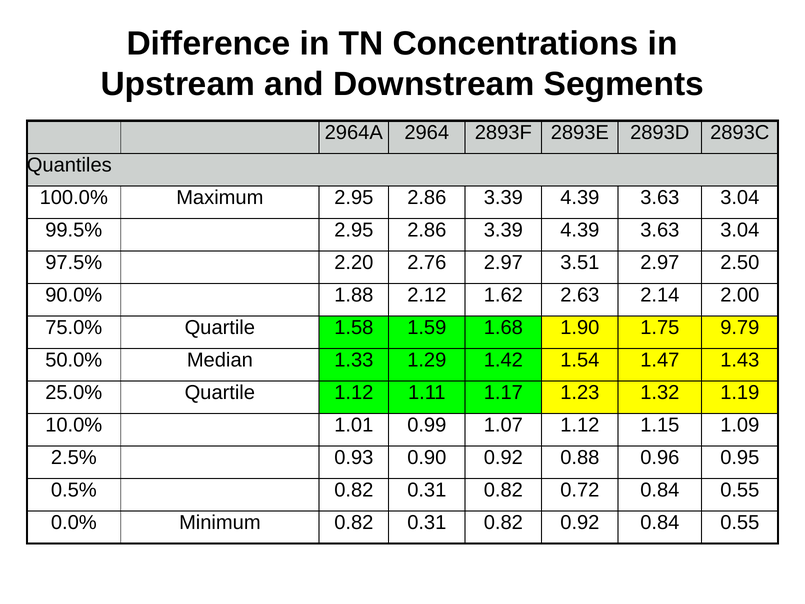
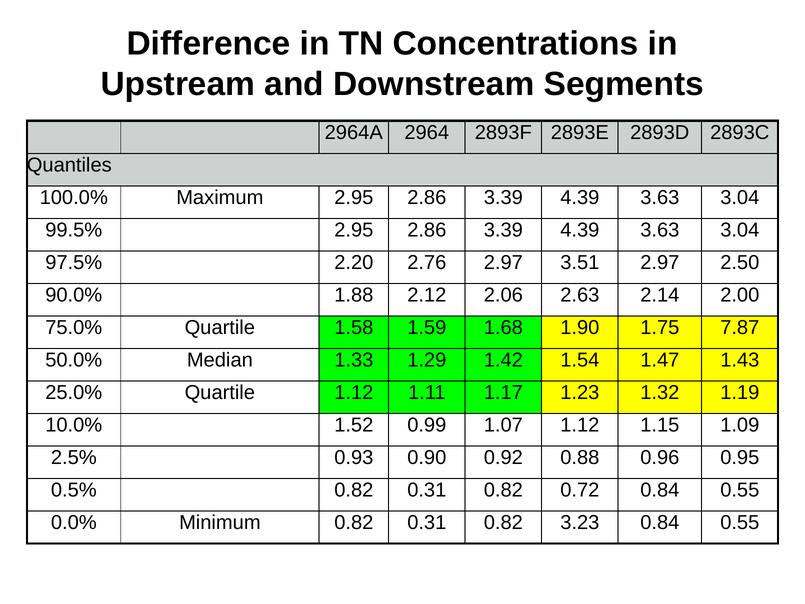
1.62: 1.62 -> 2.06
9.79: 9.79 -> 7.87
1.01: 1.01 -> 1.52
0.82 0.92: 0.92 -> 3.23
